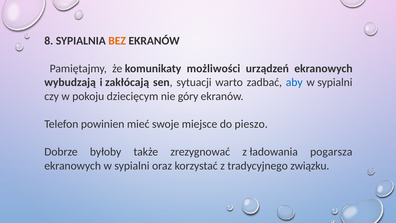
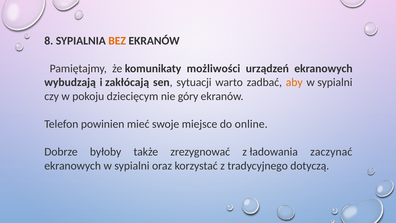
aby colour: blue -> orange
pieszo: pieszo -> online
pogarsza: pogarsza -> zaczynać
związku: związku -> dotyczą
